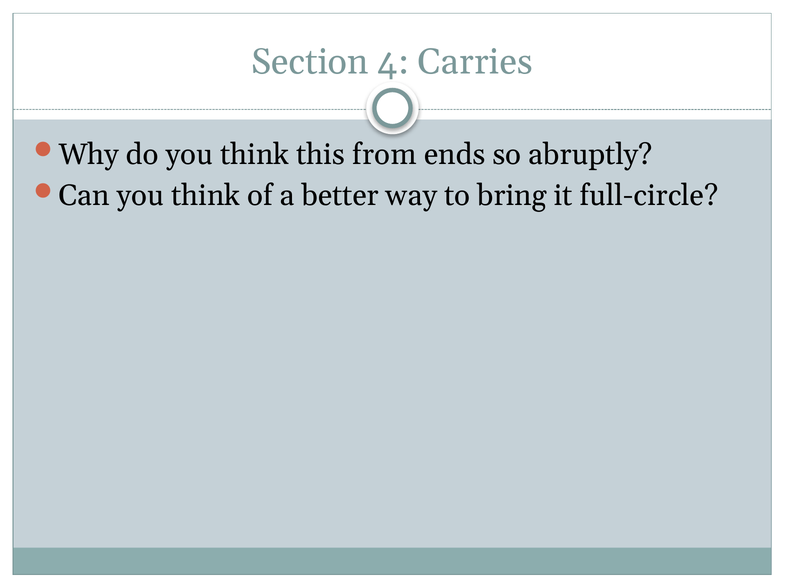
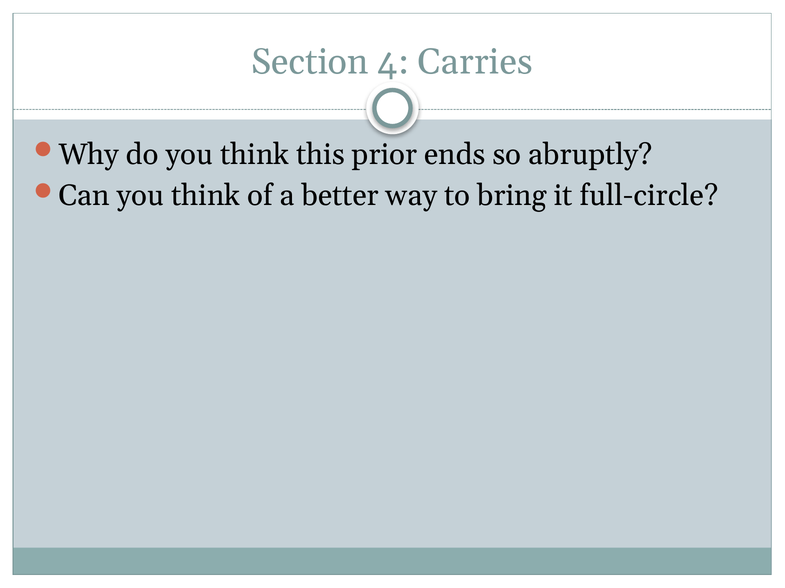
from: from -> prior
